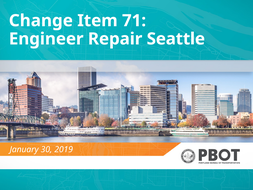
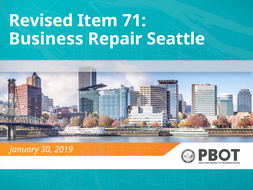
Change: Change -> Revised
Engineer: Engineer -> Business
